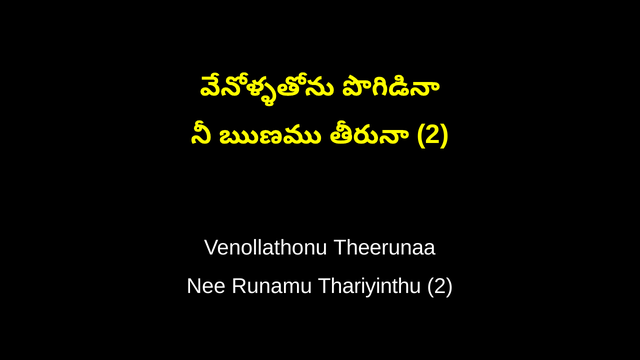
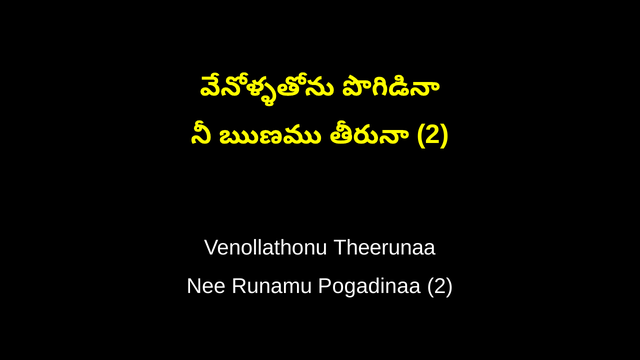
Thariyinthu: Thariyinthu -> Pogadinaa
